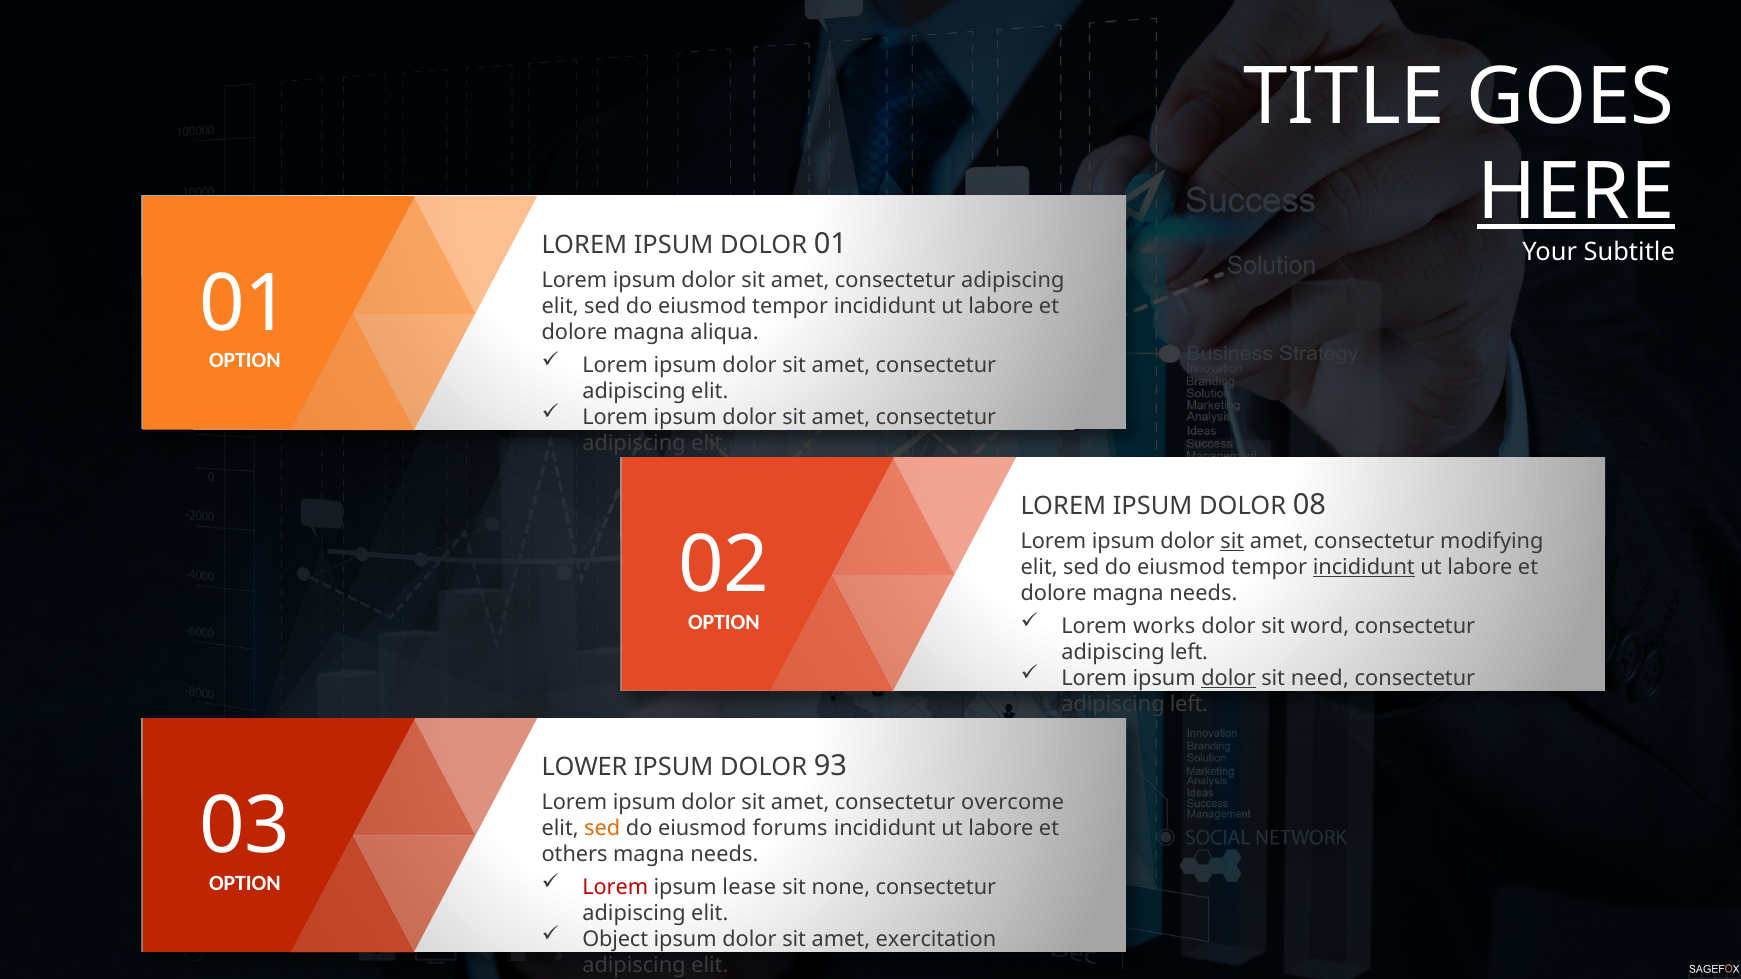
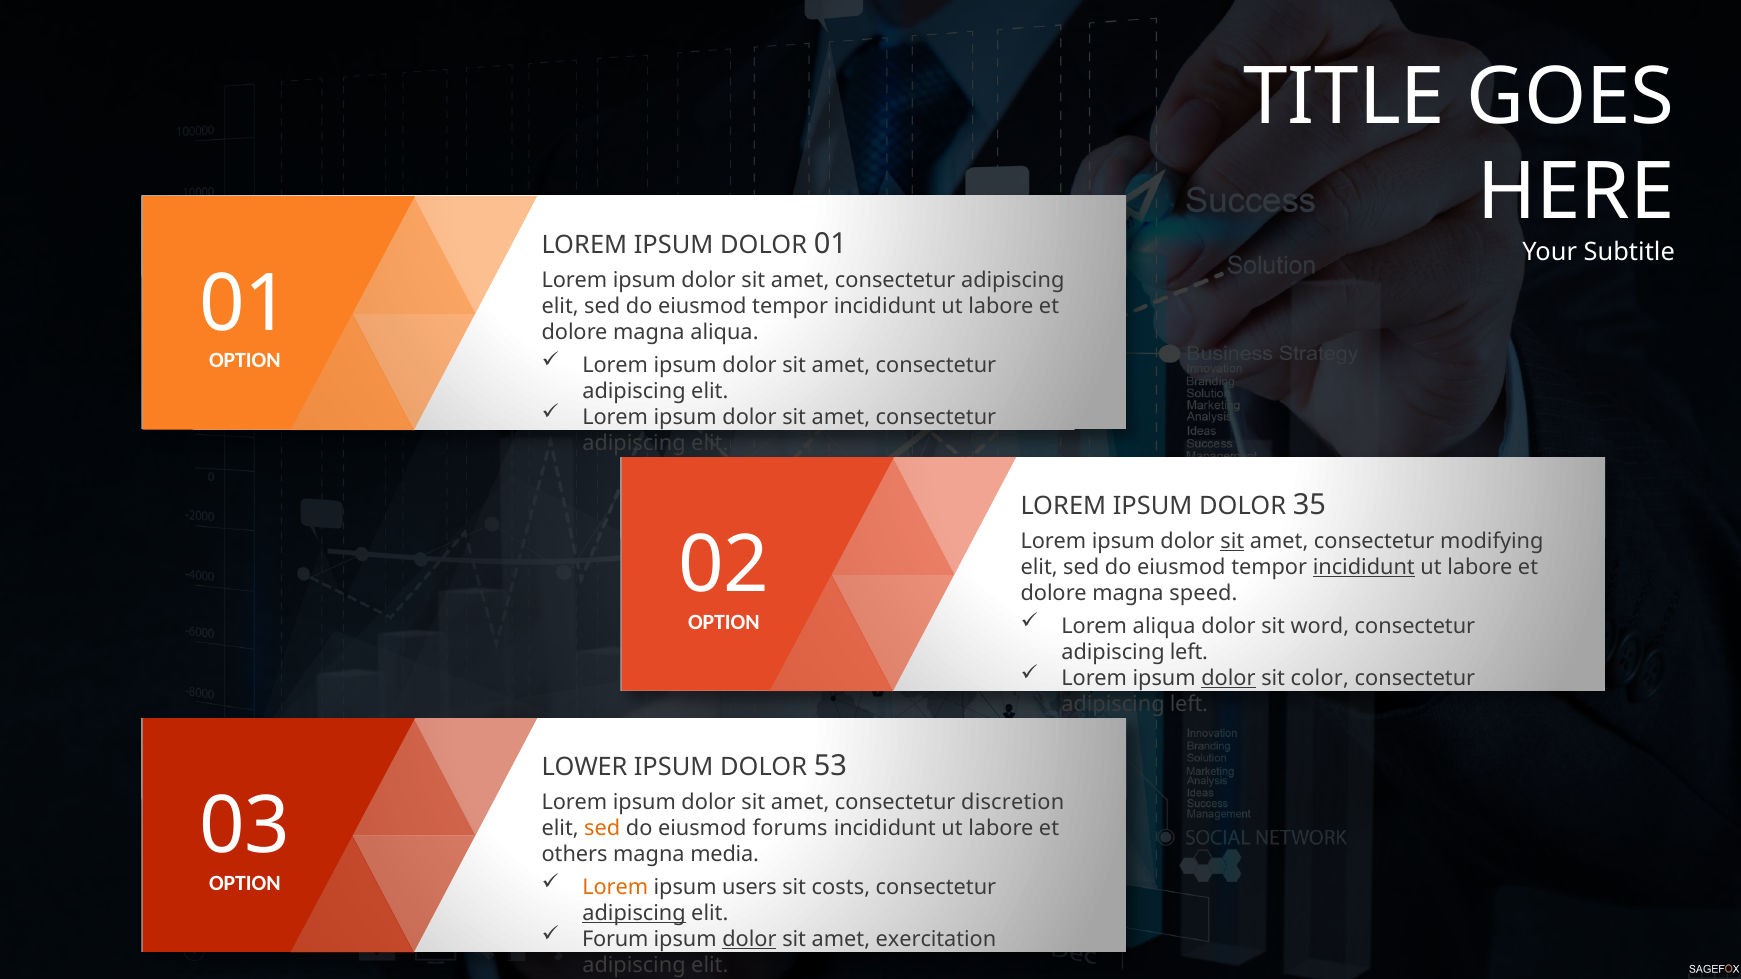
HERE underline: present -> none
08: 08 -> 35
needs at (1203, 593): needs -> speed
works at (1164, 626): works -> aliqua
need: need -> color
93: 93 -> 53
overcome: overcome -> discretion
needs at (724, 855): needs -> media
Lorem at (615, 887) colour: red -> orange
lease: lease -> users
none: none -> costs
adipiscing at (634, 913) underline: none -> present
Object: Object -> Forum
dolor at (749, 939) underline: none -> present
